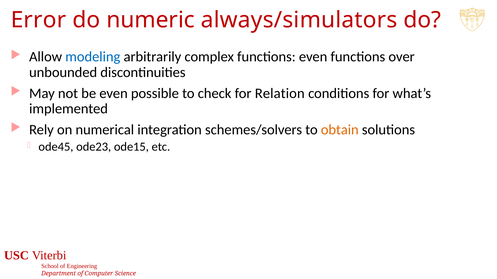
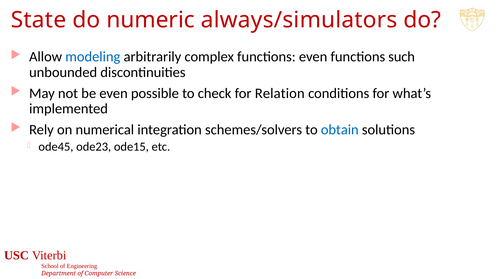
Error: Error -> State
over: over -> such
obtain colour: orange -> blue
